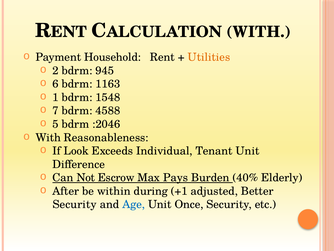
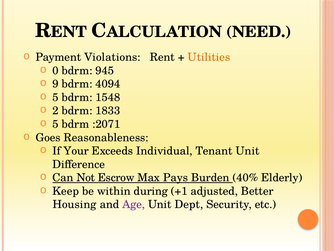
WITH at (259, 32): WITH -> NEED
Household: Household -> Violations
2: 2 -> 0
6: 6 -> 9
1163: 1163 -> 4094
1 at (56, 97): 1 -> 5
7: 7 -> 2
4588: 4588 -> 1833
:2046: :2046 -> :2071
With at (48, 137): With -> Goes
Look: Look -> Your
After: After -> Keep
Security at (75, 204): Security -> Housing
Age colour: blue -> purple
Once: Once -> Dept
